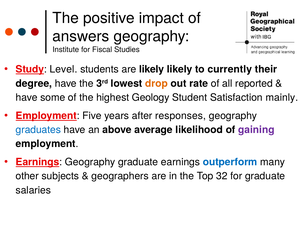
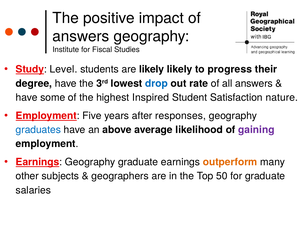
currently: currently -> progress
drop colour: orange -> blue
all reported: reported -> answers
Geology: Geology -> Inspired
mainly: mainly -> nature
outperform colour: blue -> orange
32: 32 -> 50
